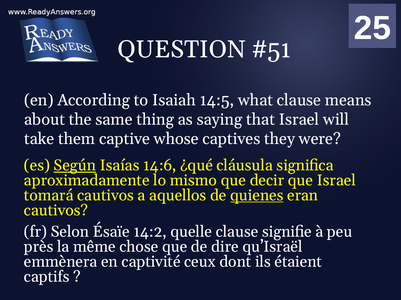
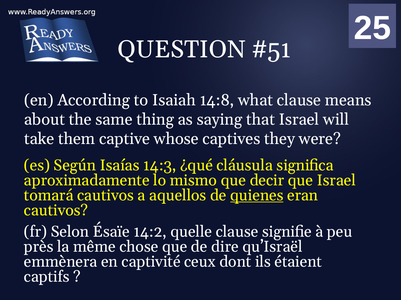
14:5: 14:5 -> 14:8
Según underline: present -> none
14:6: 14:6 -> 14:3
